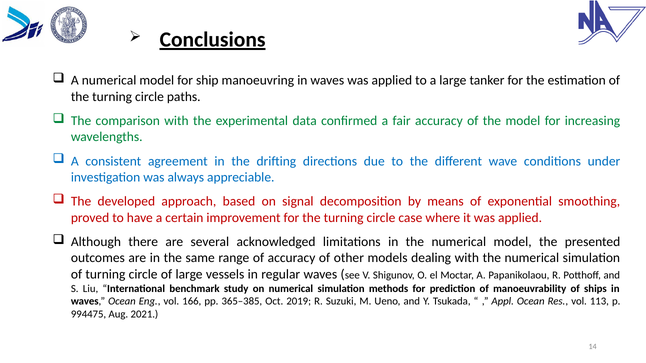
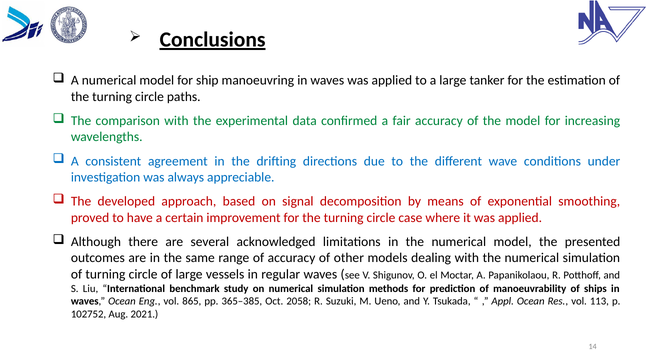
166: 166 -> 865
2019: 2019 -> 2058
994475: 994475 -> 102752
